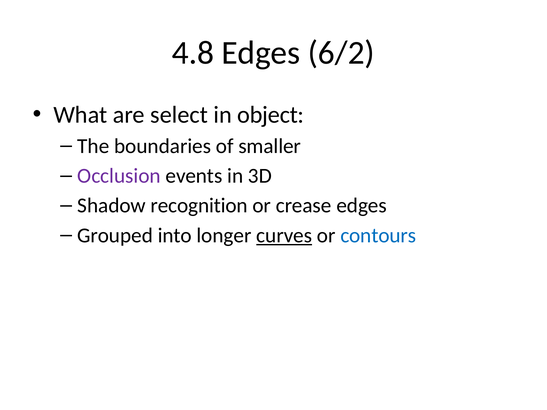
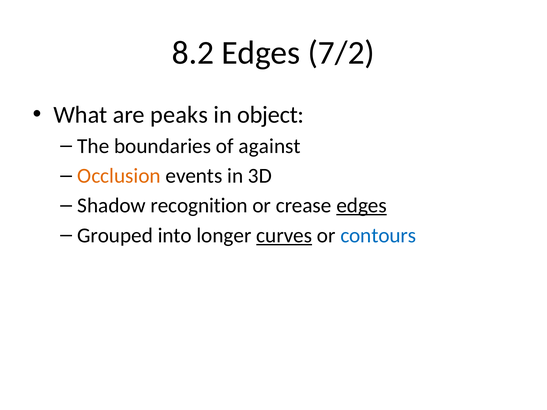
4.8: 4.8 -> 8.2
6/2: 6/2 -> 7/2
select: select -> peaks
smaller: smaller -> against
Occlusion colour: purple -> orange
edges at (362, 206) underline: none -> present
